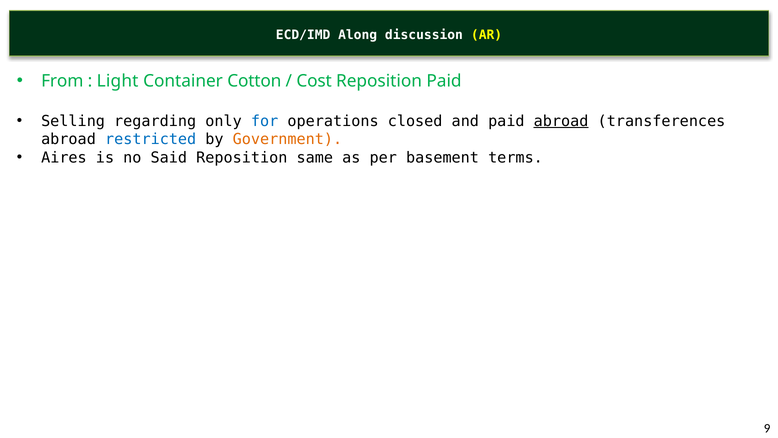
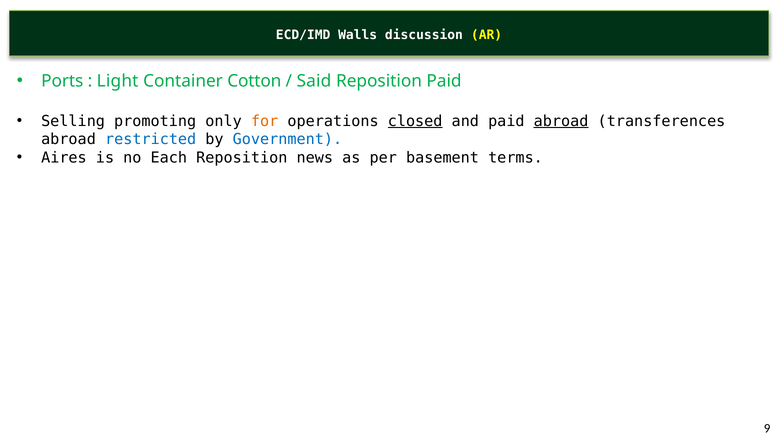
Along: Along -> Walls
From: From -> Ports
Cost: Cost -> Said
regarding: regarding -> promoting
for colour: blue -> orange
closed underline: none -> present
Government colour: orange -> blue
Said: Said -> Each
same: same -> news
